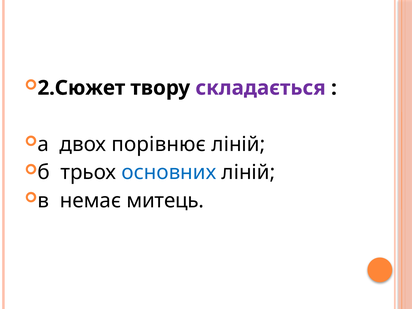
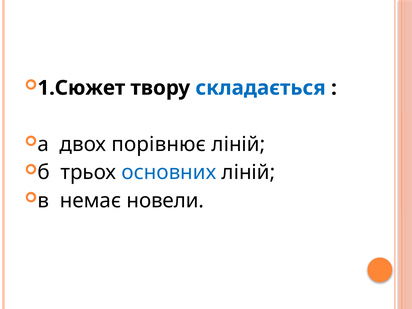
2.Сюжет: 2.Сюжет -> 1.Сюжет
складається colour: purple -> blue
митець: митець -> новели
